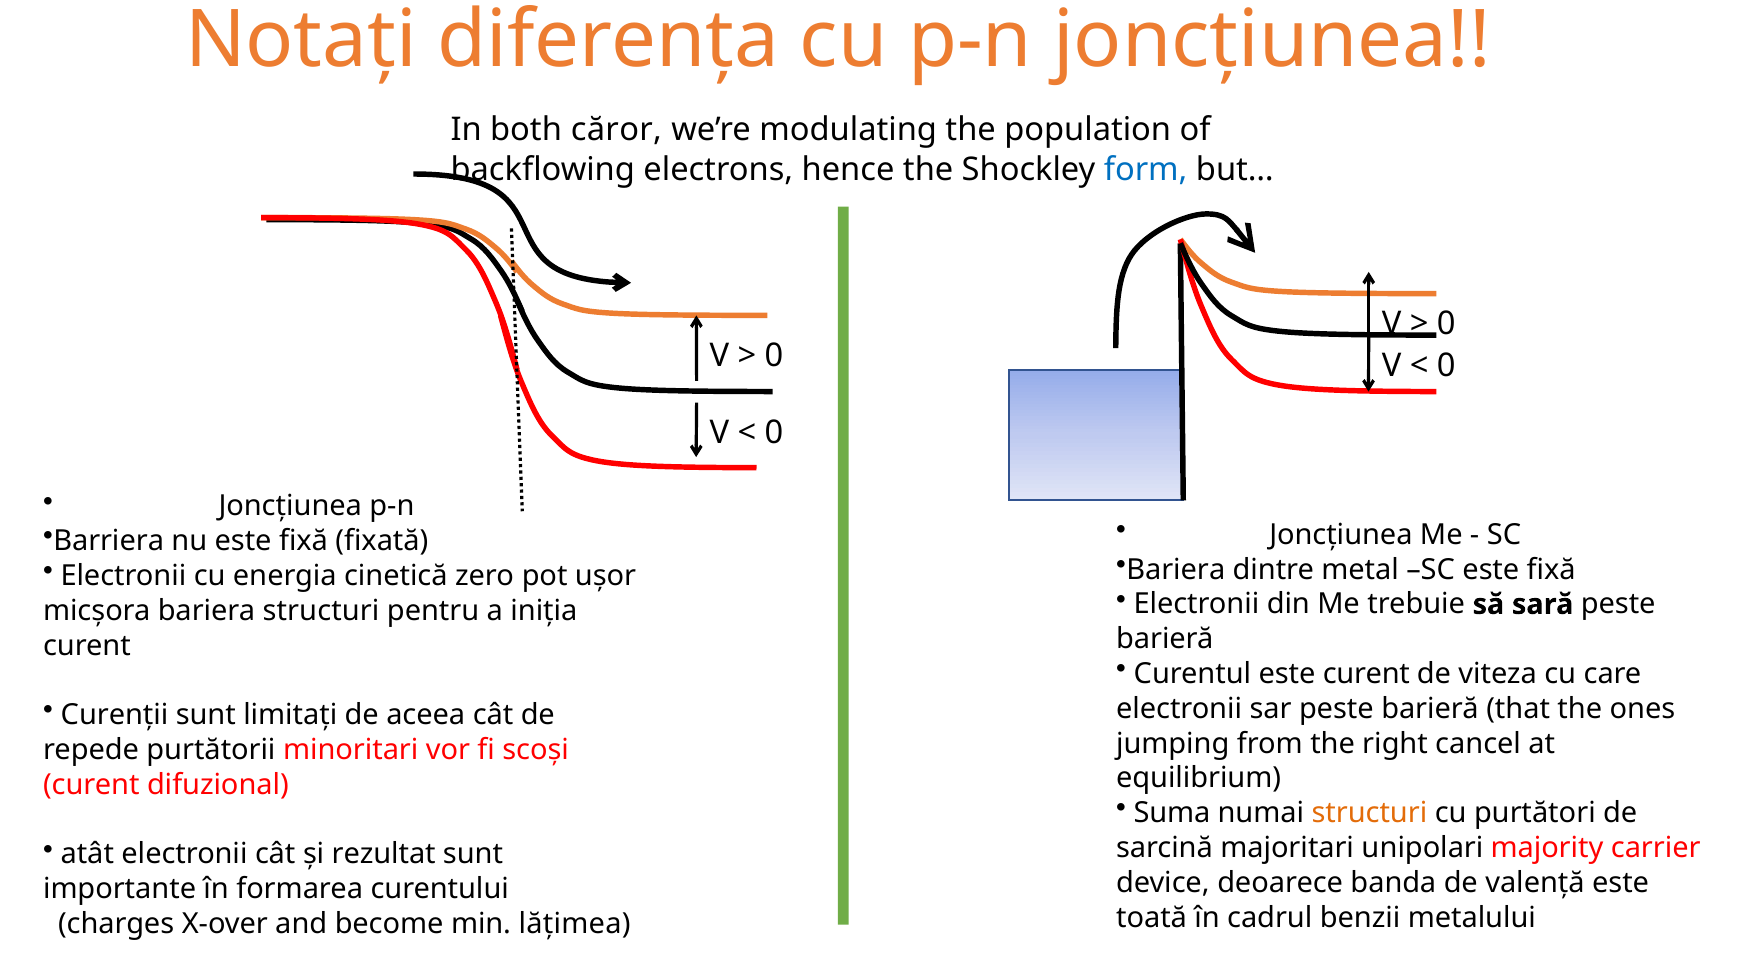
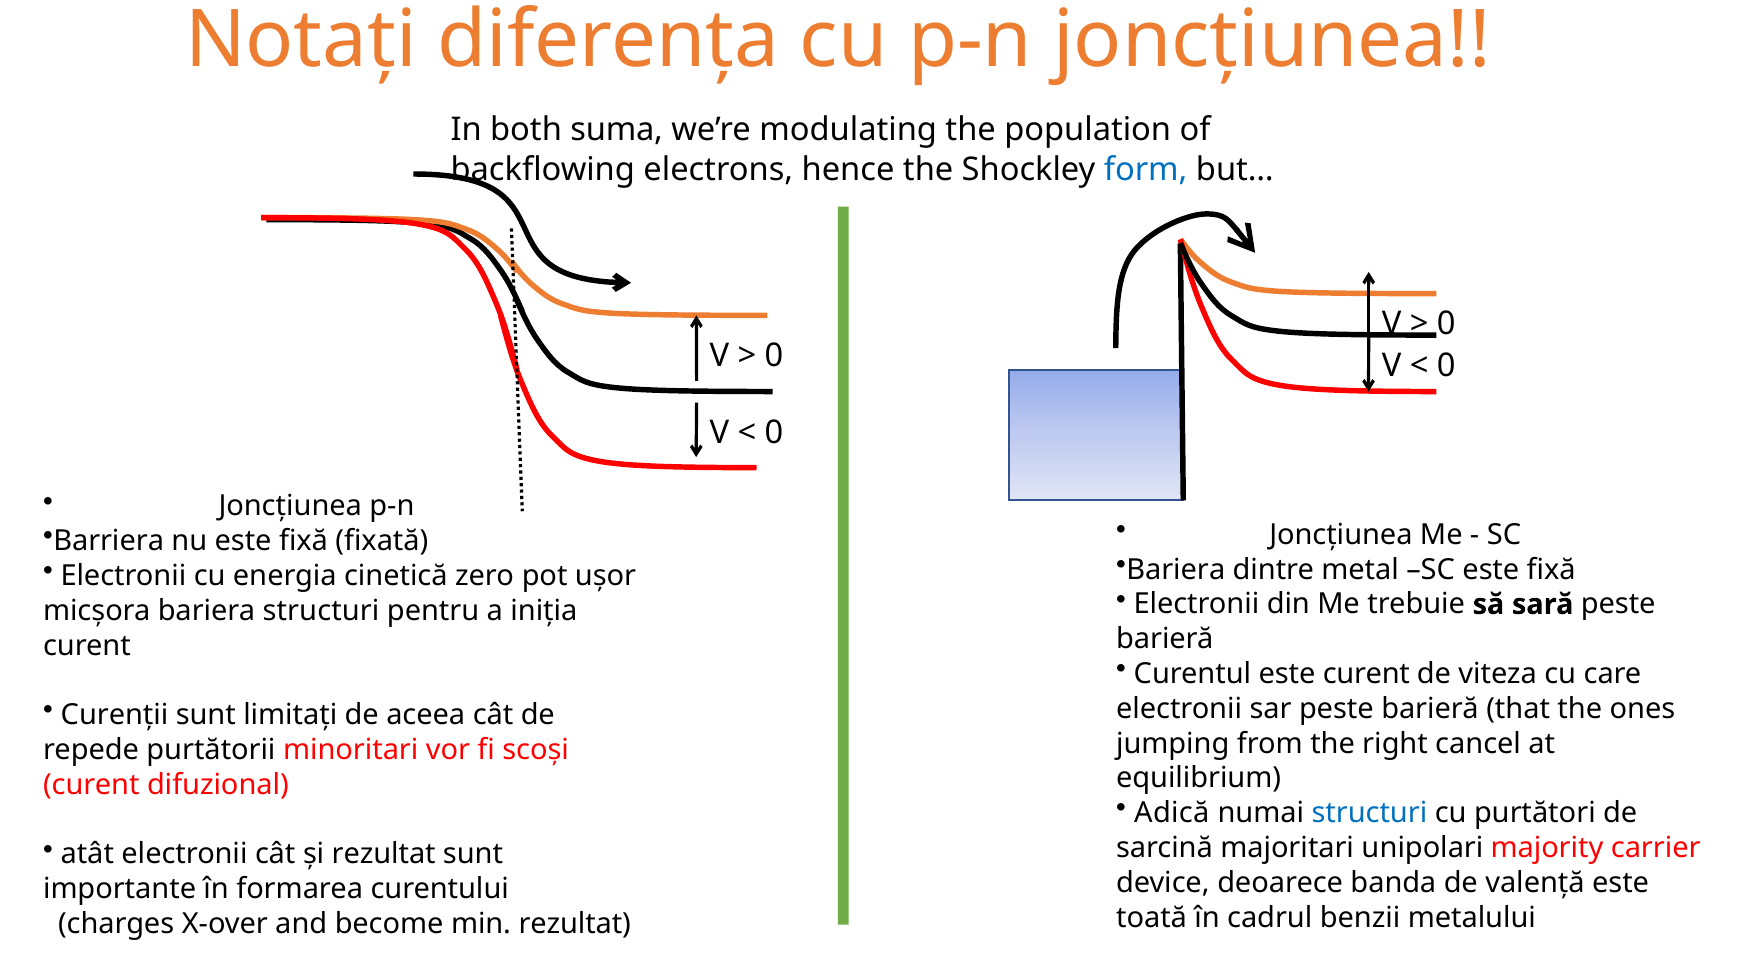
căror: căror -> suma
Suma: Suma -> Adică
structuri at (1369, 813) colour: orange -> blue
min lățimea: lățimea -> rezultat
